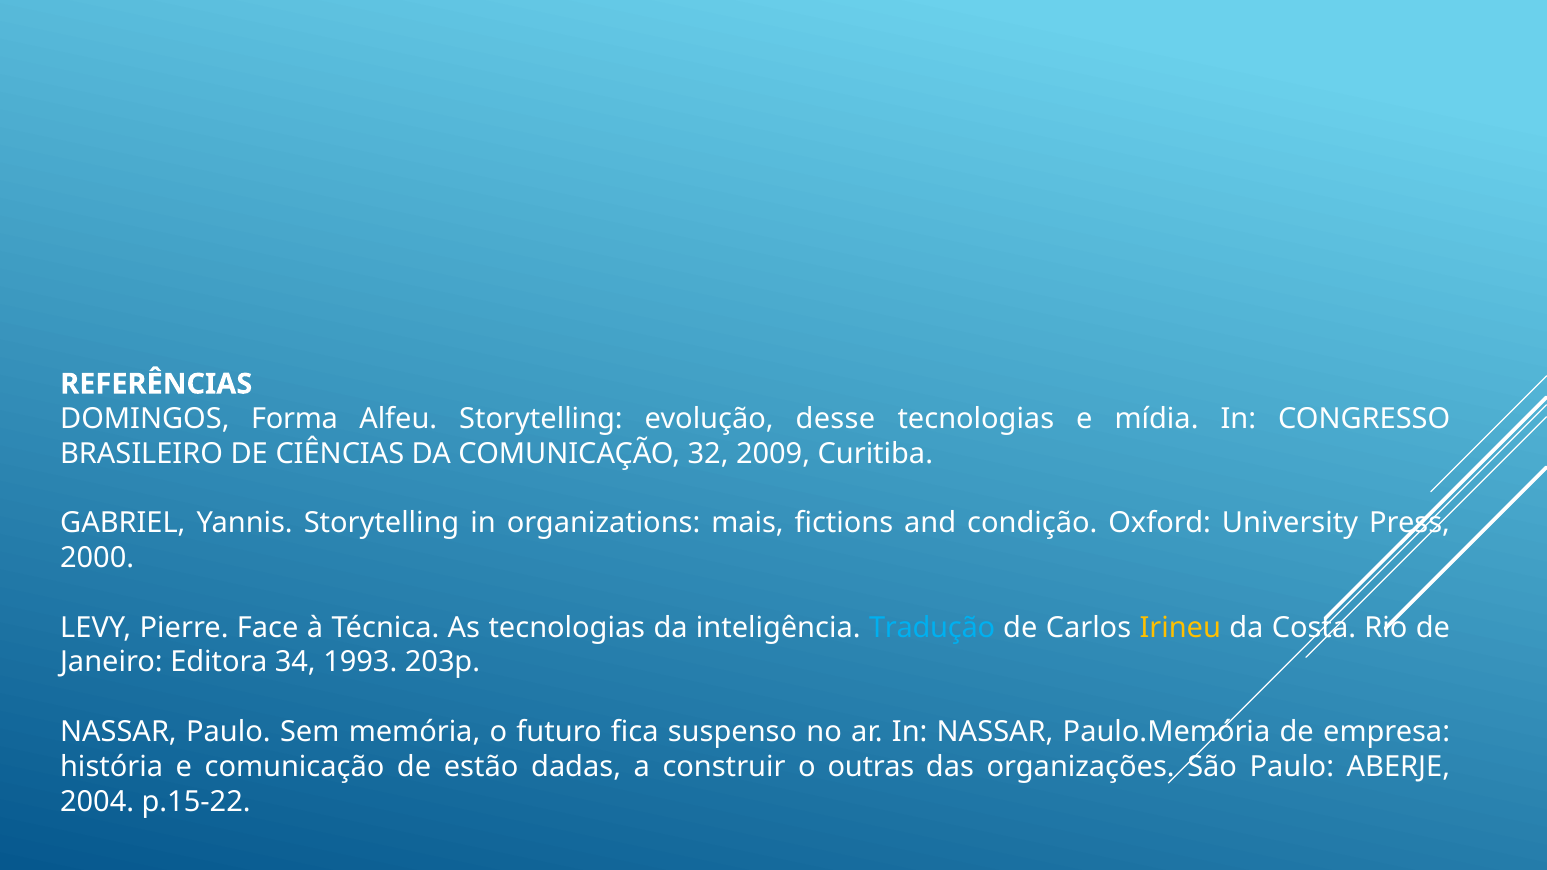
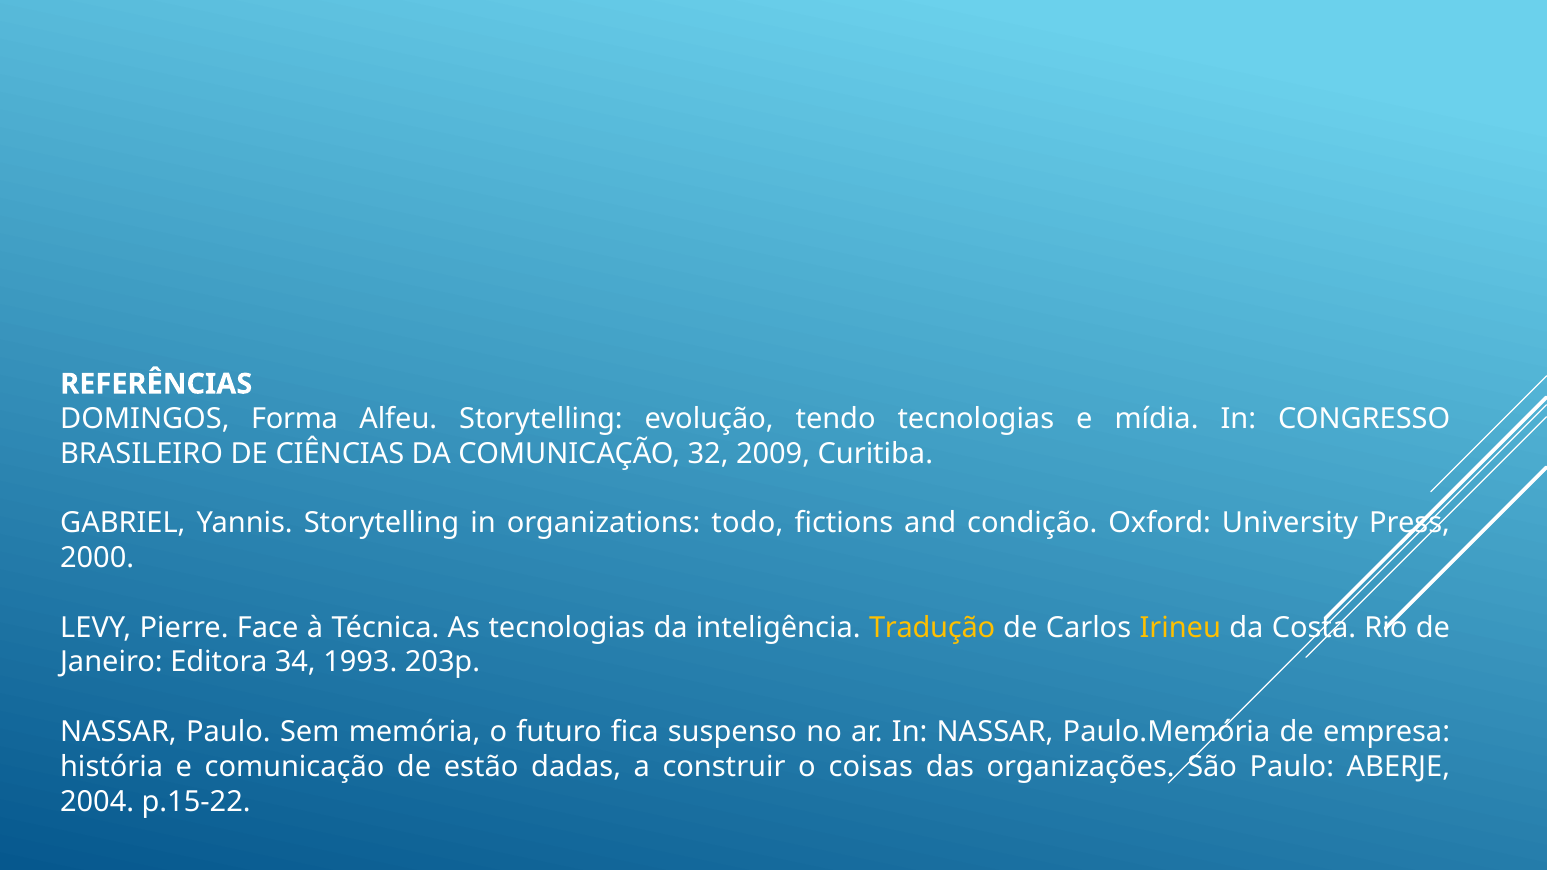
desse: desse -> tendo
mais: mais -> todo
Tradução colour: light blue -> yellow
outras: outras -> coisas
